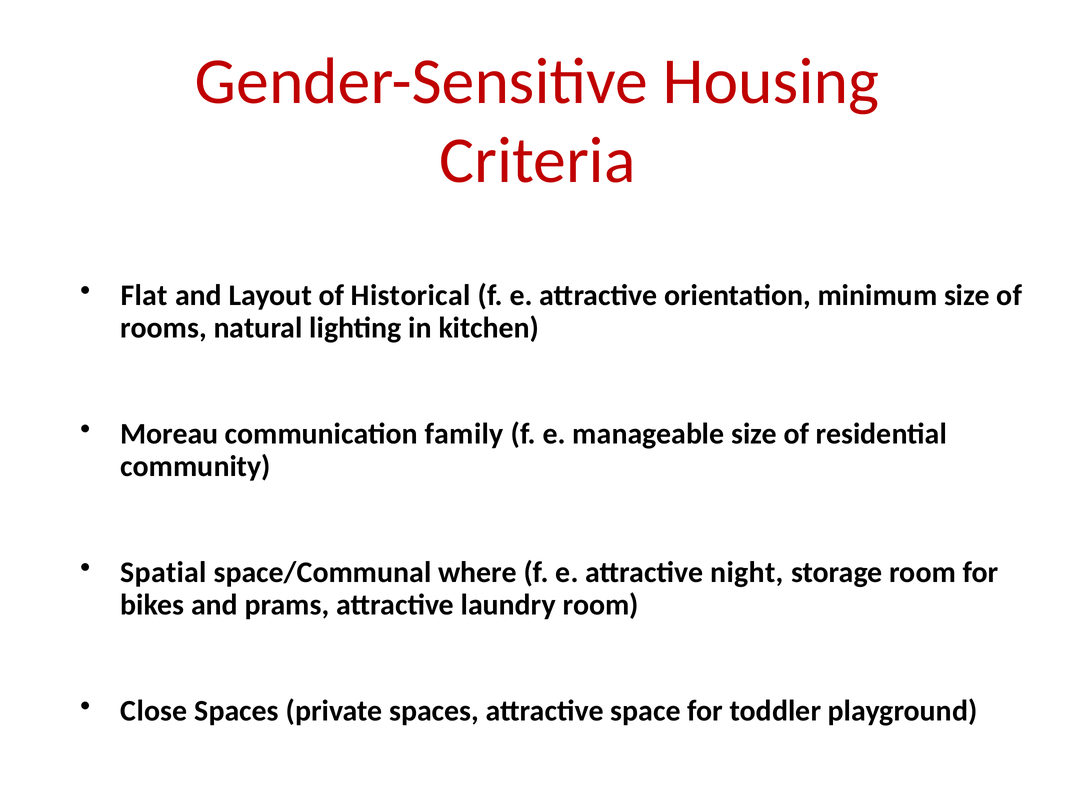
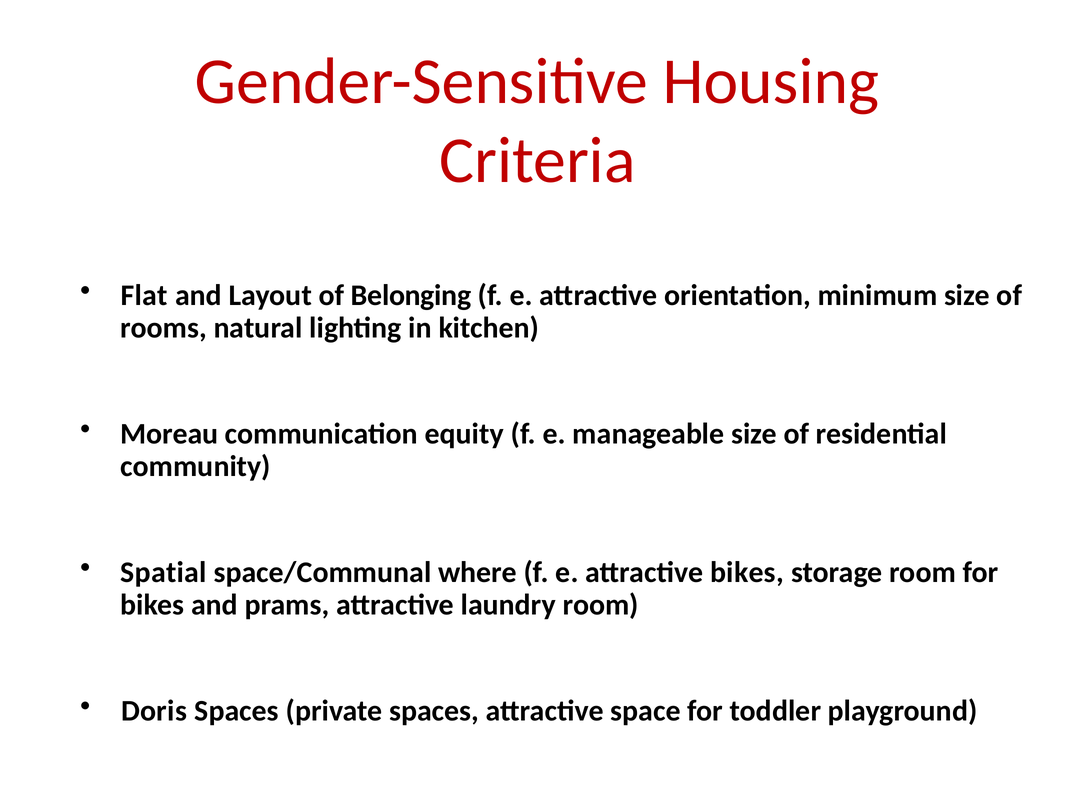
Historical: Historical -> Belonging
family: family -> equity
attractive night: night -> bikes
Close: Close -> Doris
